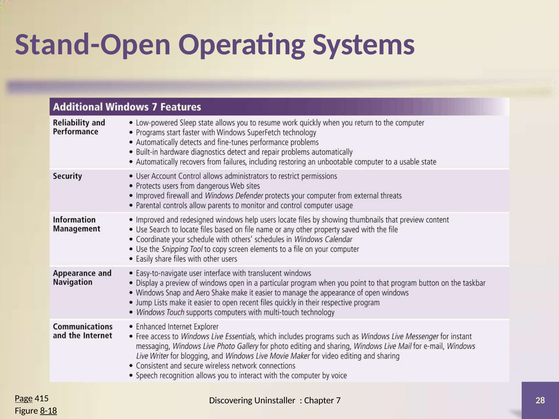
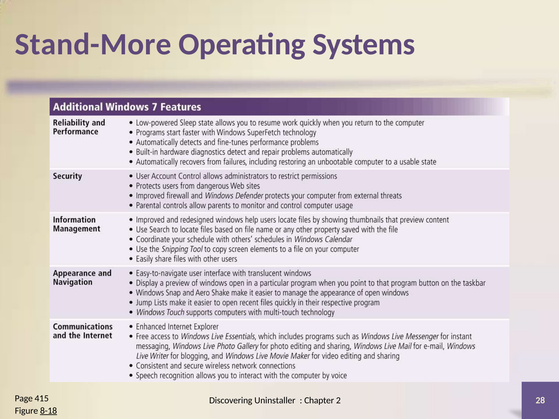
Stand-Open: Stand-Open -> Stand-More
Page underline: present -> none
7: 7 -> 2
